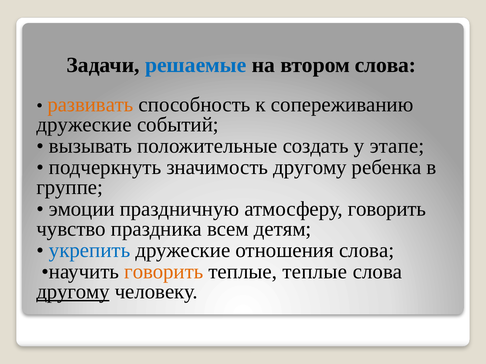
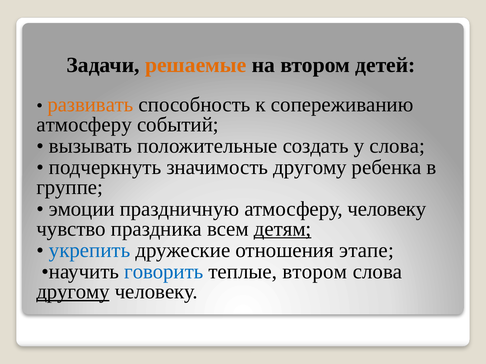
решаемые colour: blue -> orange
втором слова: слова -> детей
дружеские at (84, 125): дружеские -> атмосферу
у этапе: этапе -> слова
атмосферу говорить: говорить -> человеку
детям underline: none -> present
отношения слова: слова -> этапе
говорить at (164, 272) colour: orange -> blue
теплые теплые: теплые -> втором
